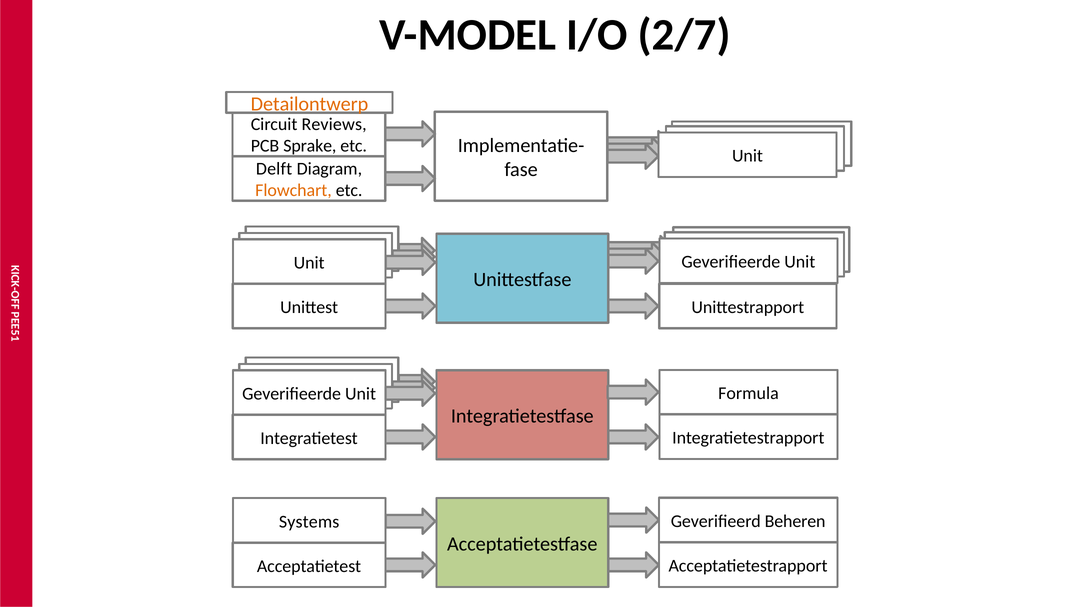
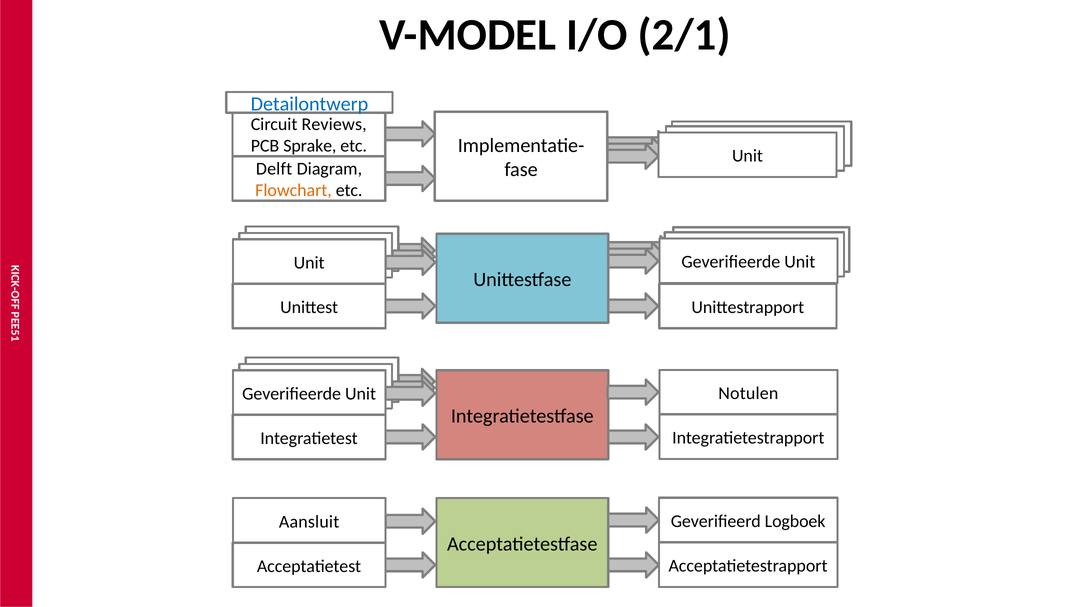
2/7: 2/7 -> 2/1
Detailontwerp colour: orange -> blue
Formula: Formula -> Notulen
Systems: Systems -> Aansluit
Beheren: Beheren -> Logboek
